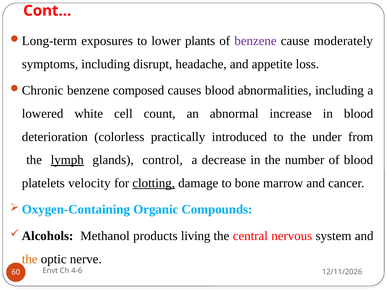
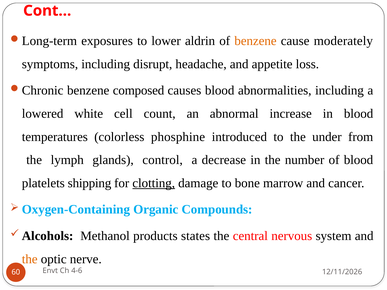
plants: plants -> aldrin
benzene at (255, 41) colour: purple -> orange
deterioration: deterioration -> temperatures
practically: practically -> phosphine
lymph underline: present -> none
velocity: velocity -> shipping
living: living -> states
